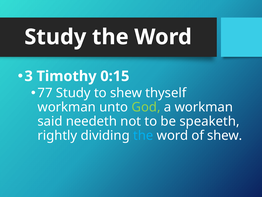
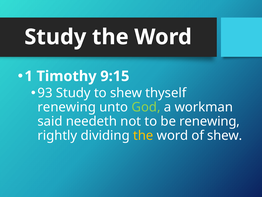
3: 3 -> 1
0:15: 0:15 -> 9:15
77: 77 -> 93
workman at (67, 107): workman -> renewing
be speaketh: speaketh -> renewing
the at (143, 135) colour: light blue -> yellow
